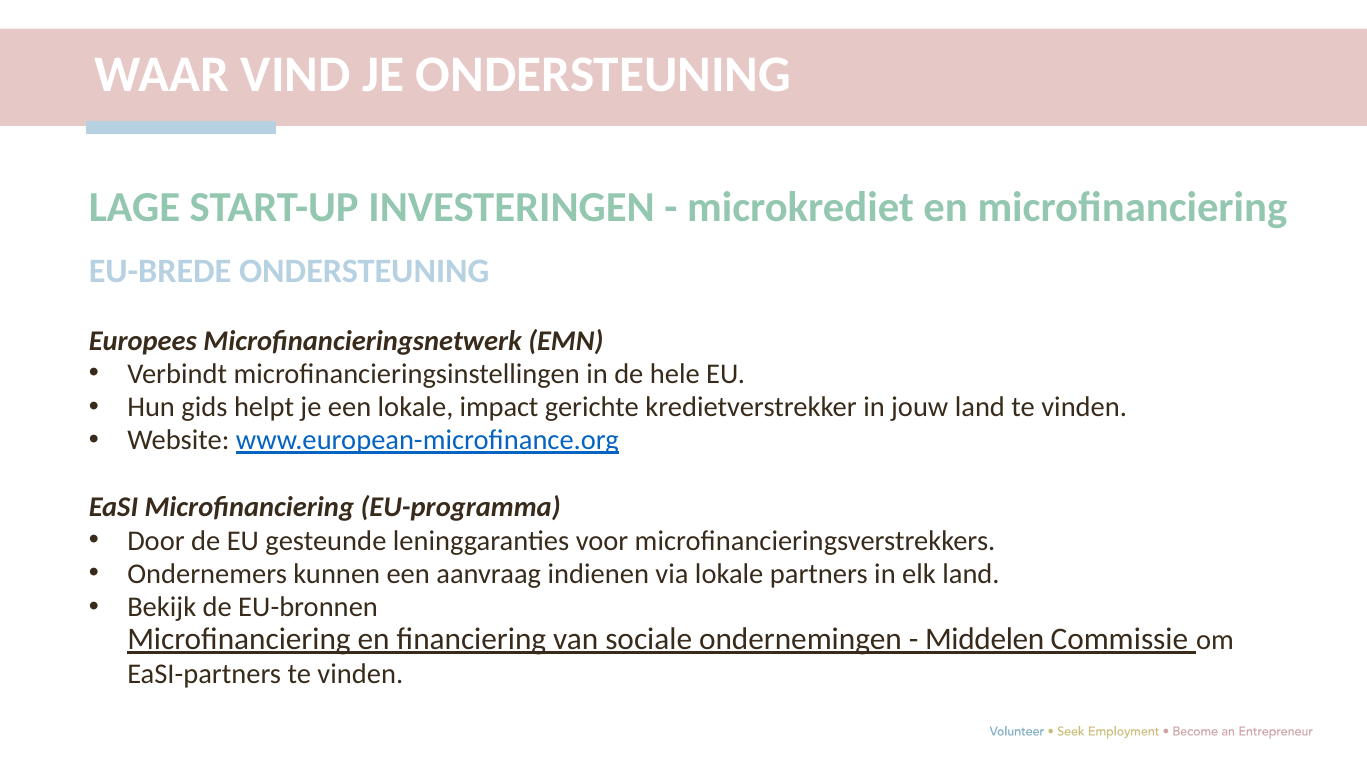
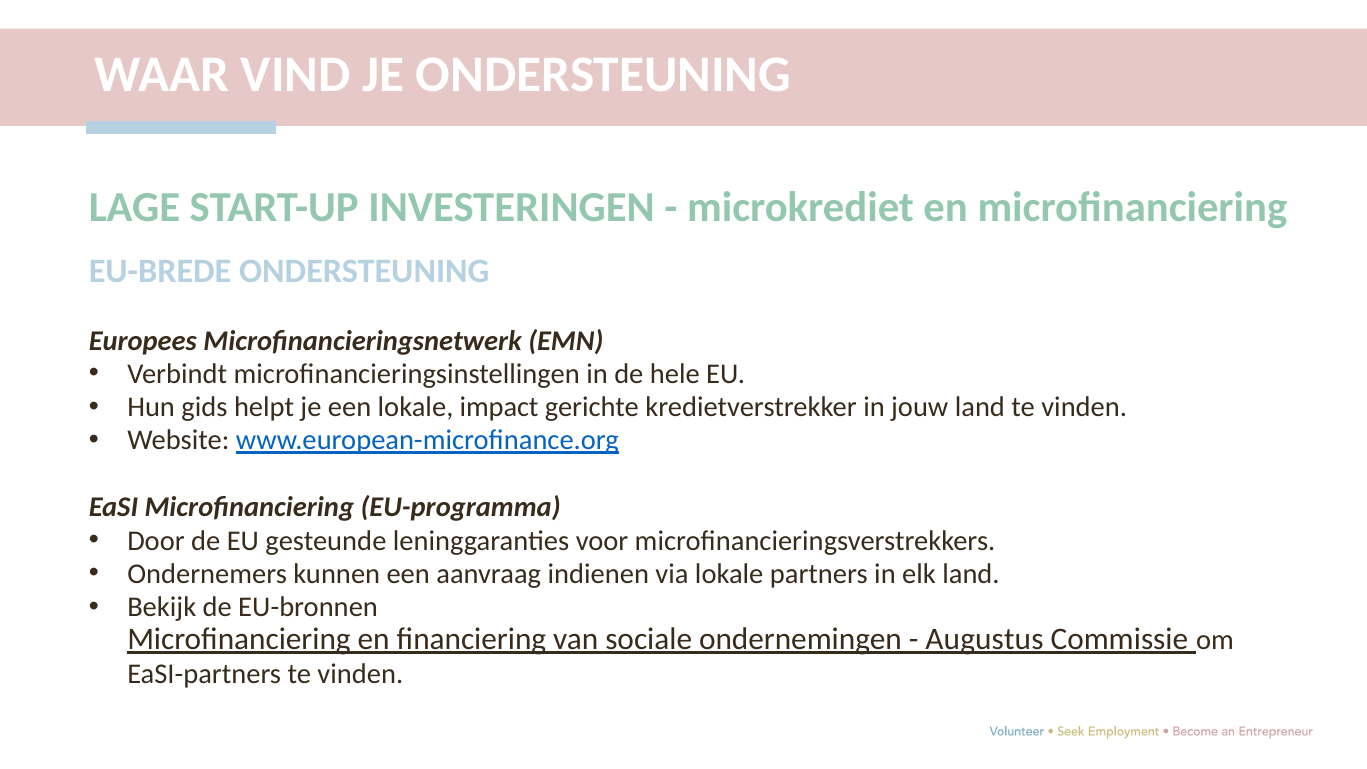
Middelen: Middelen -> Augustus
